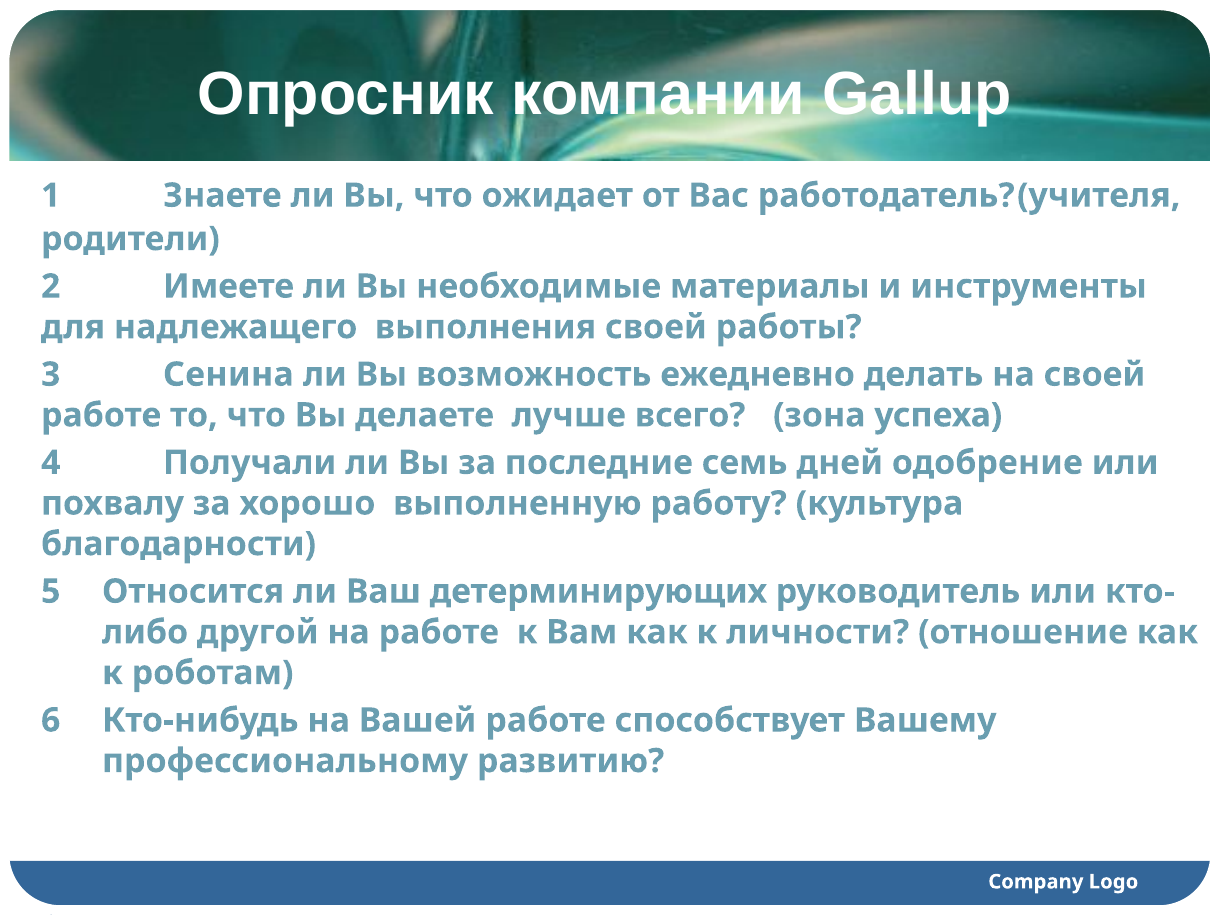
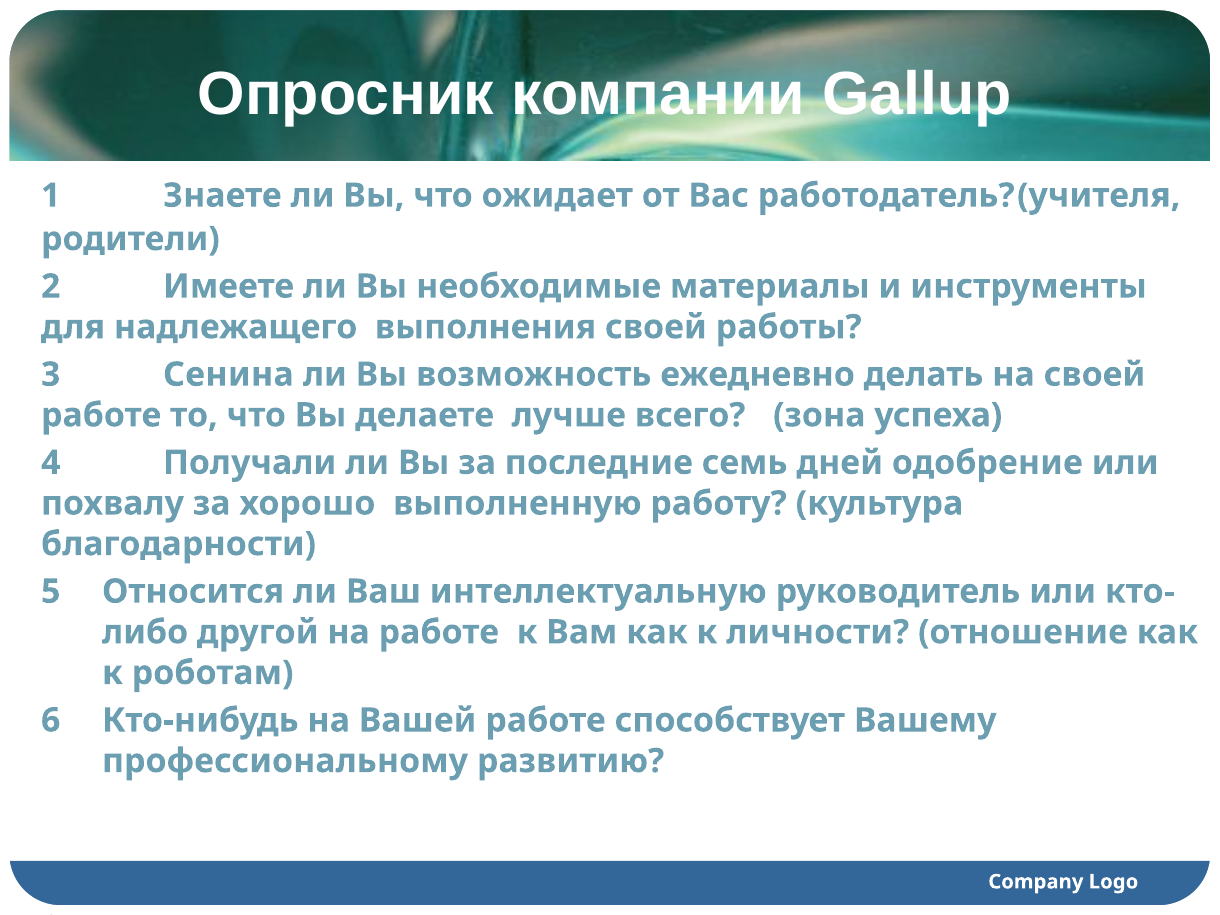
детерминирующих: детерминирующих -> интеллектуальную
